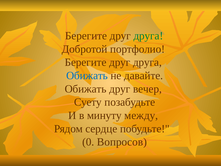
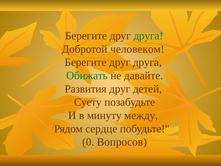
портфолио: портфолио -> человеком
Обижать at (87, 75) colour: blue -> green
Обижать at (86, 89): Обижать -> Развития
вечер: вечер -> детей
